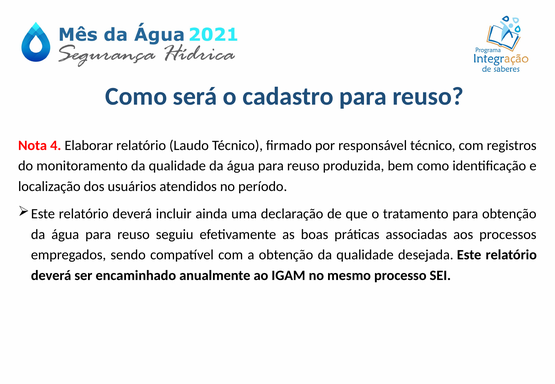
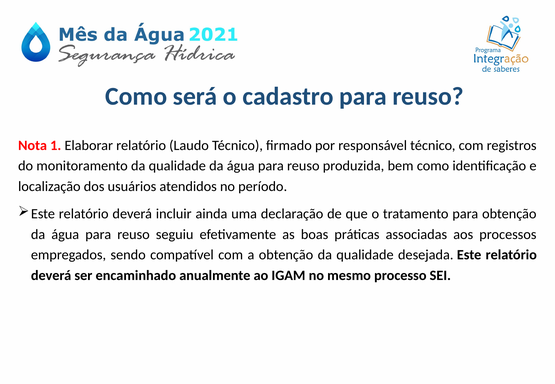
4: 4 -> 1
